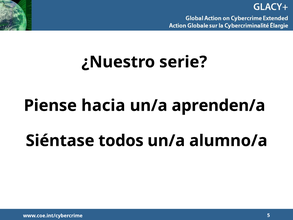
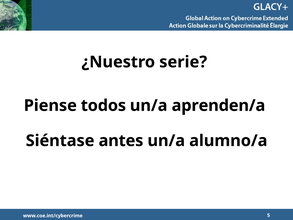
hacia: hacia -> todos
todos: todos -> antes
